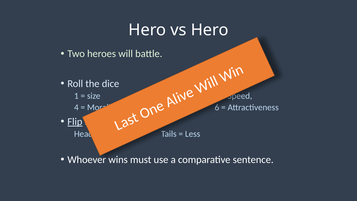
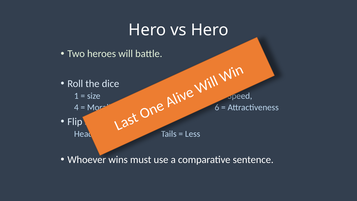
Flip underline: present -> none
